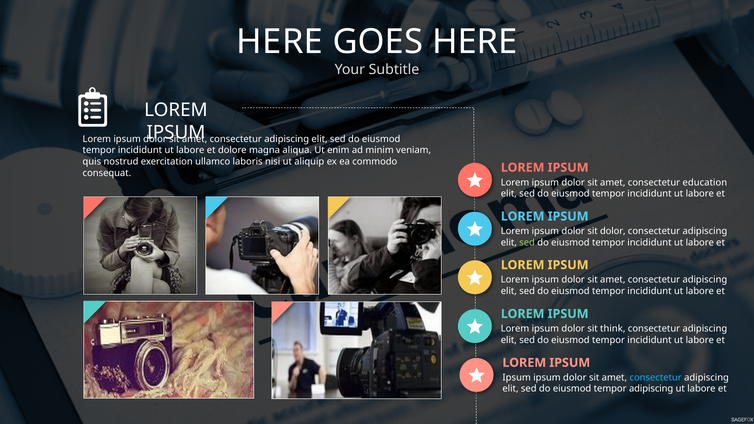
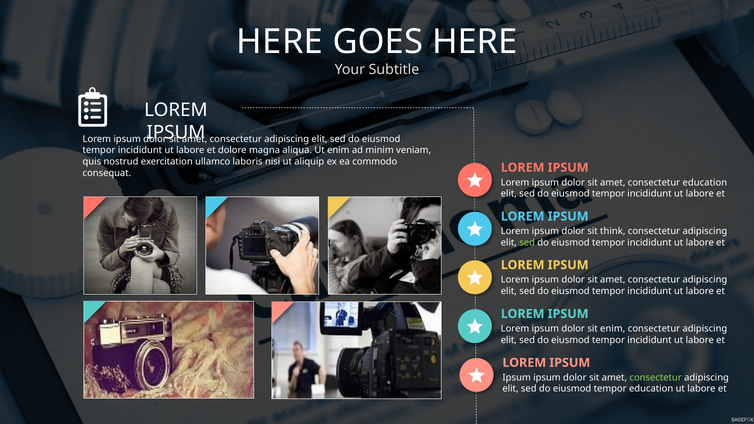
sit dolor: dolor -> think
sit think: think -> enim
consectetur at (656, 378) colour: light blue -> light green
tempor adipiscing: adipiscing -> education
